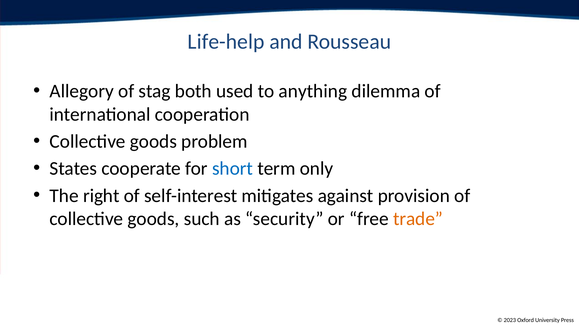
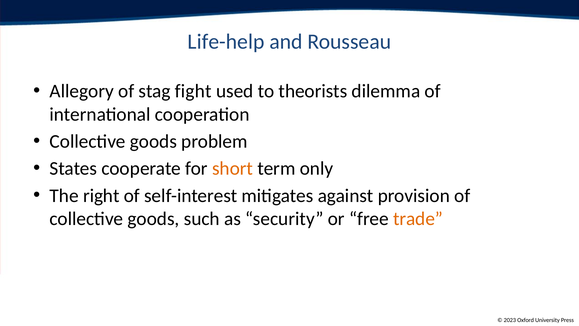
both: both -> fight
anything: anything -> theorists
short colour: blue -> orange
